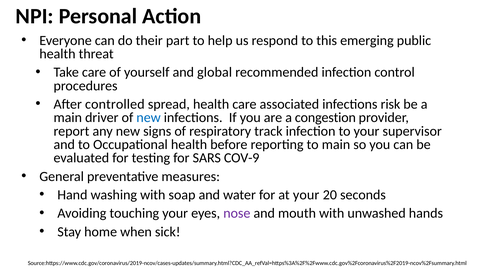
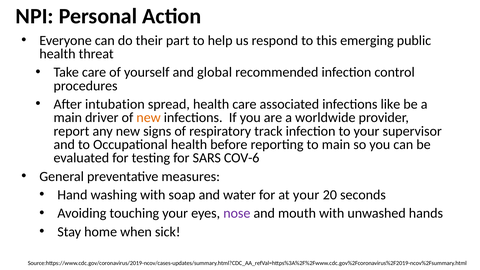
controlled: controlled -> intubation
risk: risk -> like
new at (149, 118) colour: blue -> orange
congestion: congestion -> worldwide
COV-9: COV-9 -> COV-6
